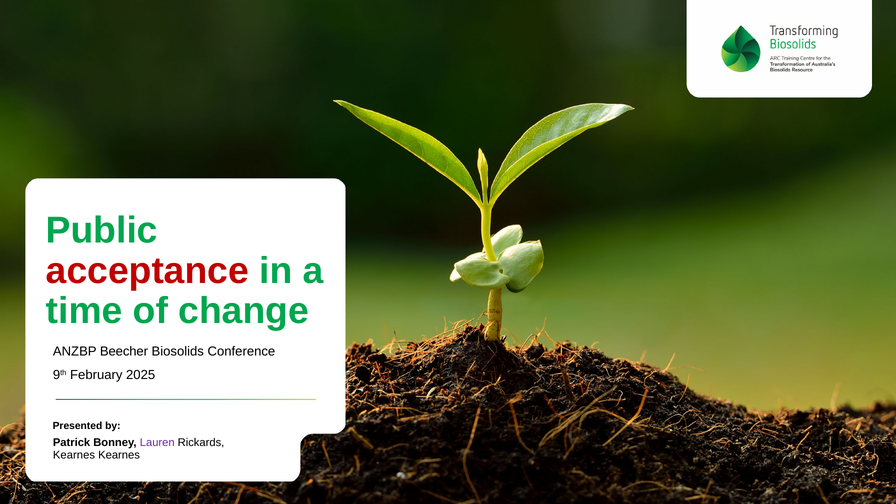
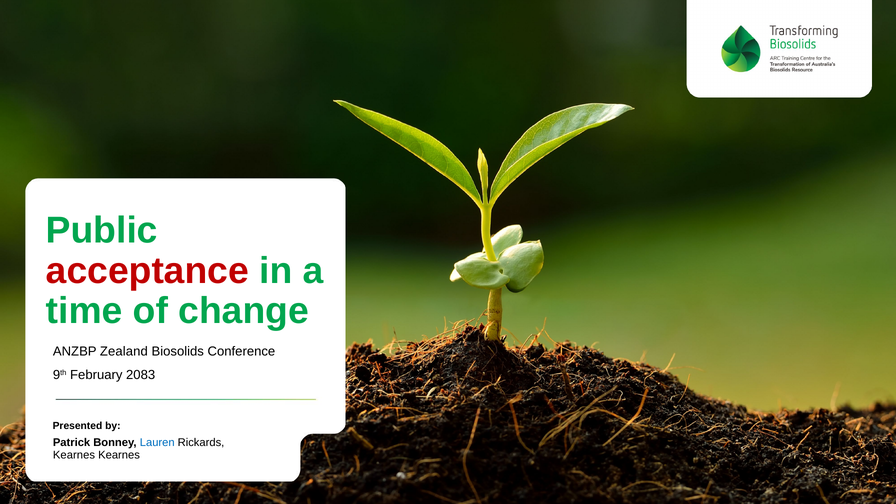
Beecher: Beecher -> Zealand
2025: 2025 -> 2083
Lauren colour: purple -> blue
